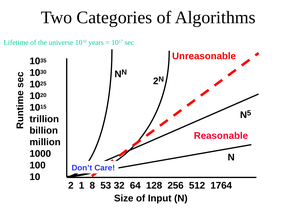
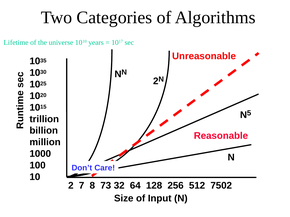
1: 1 -> 7
53: 53 -> 73
1764: 1764 -> 7502
